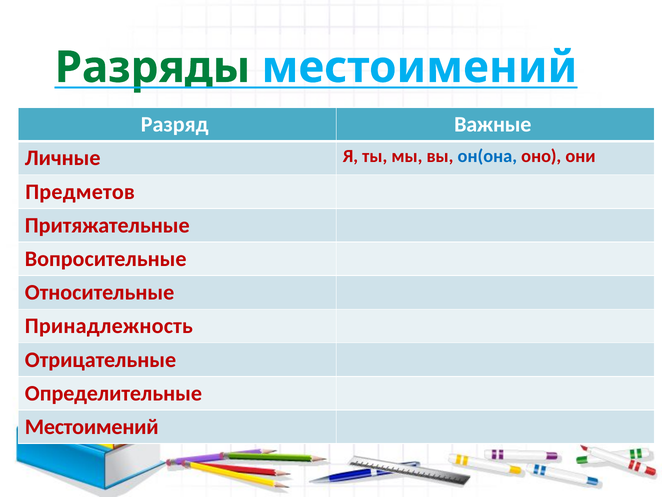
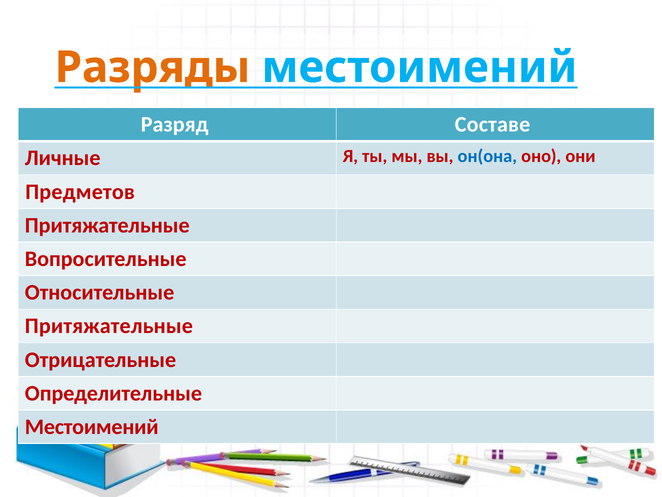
Разряды colour: green -> orange
Важные: Важные -> Составе
Принадлежность at (109, 326): Принадлежность -> Притяжательные
